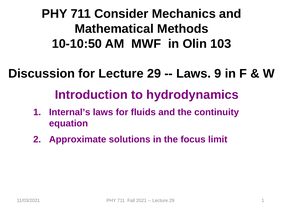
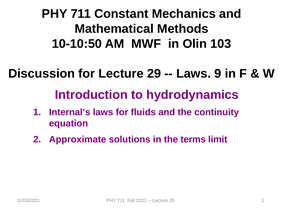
Consider: Consider -> Constant
focus: focus -> terms
